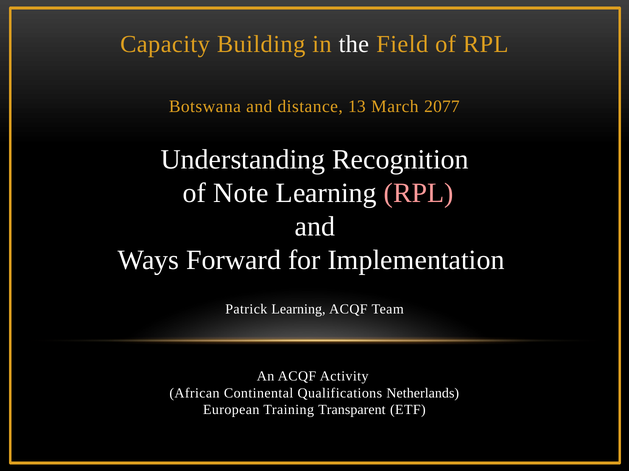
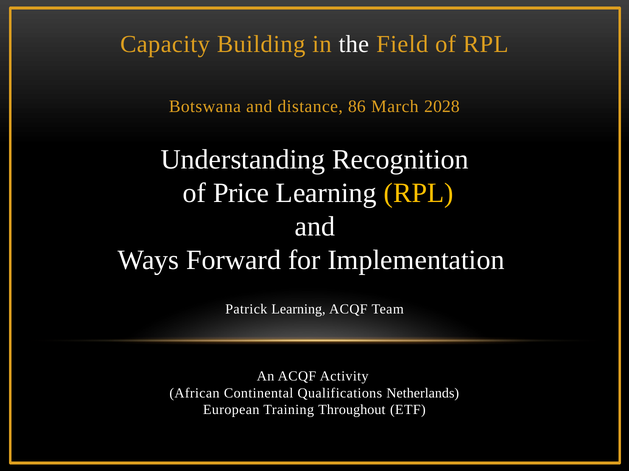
13: 13 -> 86
2077: 2077 -> 2028
Note: Note -> Price
RPL at (419, 193) colour: pink -> yellow
Transparent: Transparent -> Throughout
